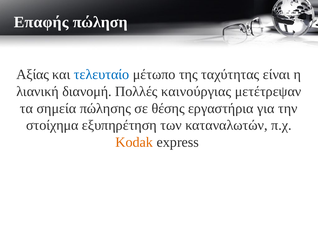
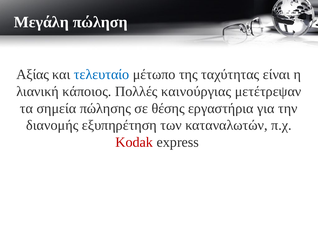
Επαφής: Επαφής -> Μεγάλη
διανομή: διανομή -> κάποιος
στοίχημα: στοίχημα -> διανομής
Kodak colour: orange -> red
